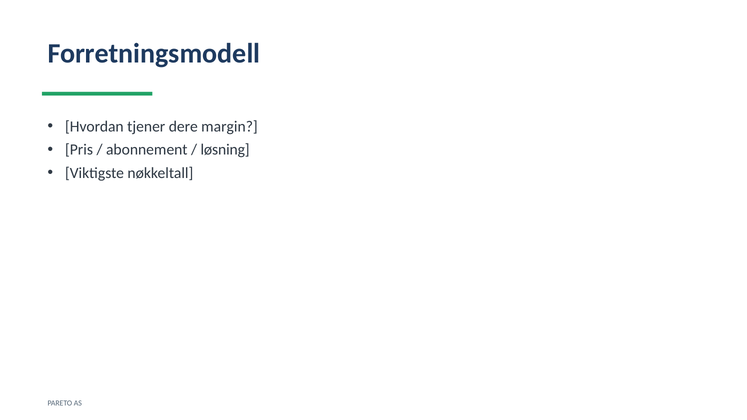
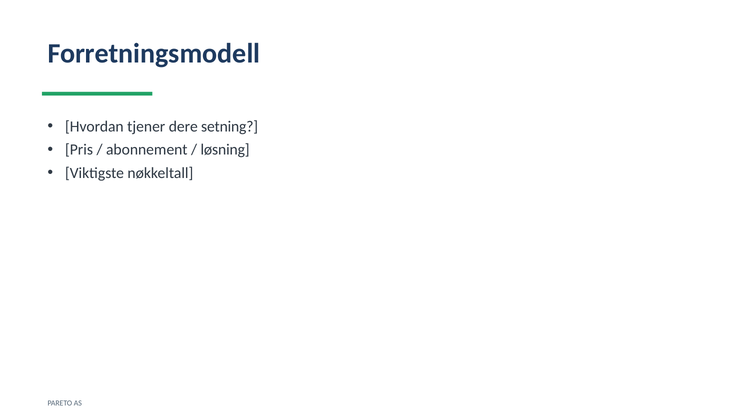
margin: margin -> setning
